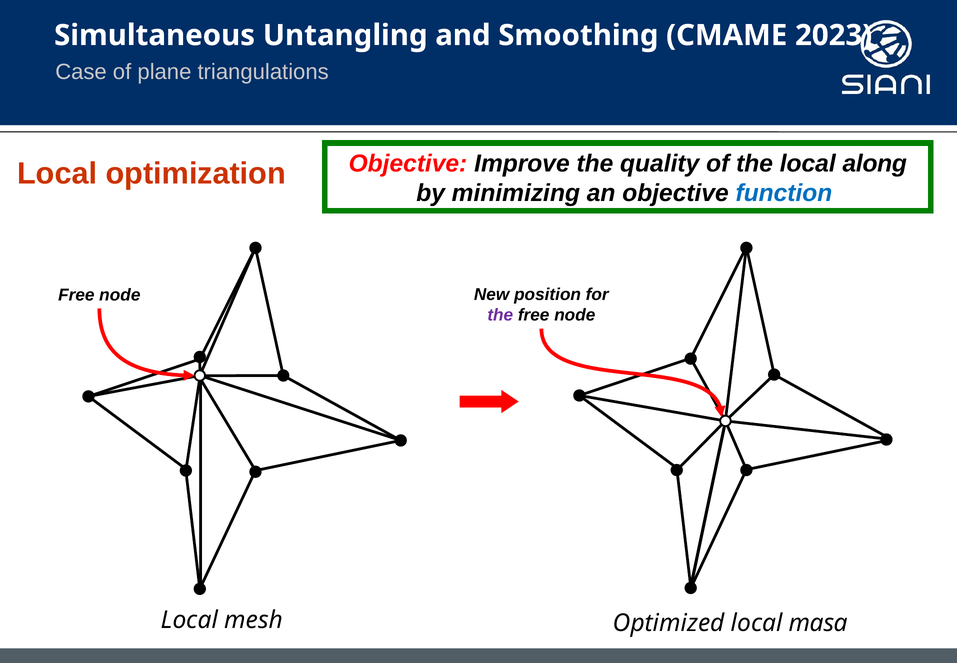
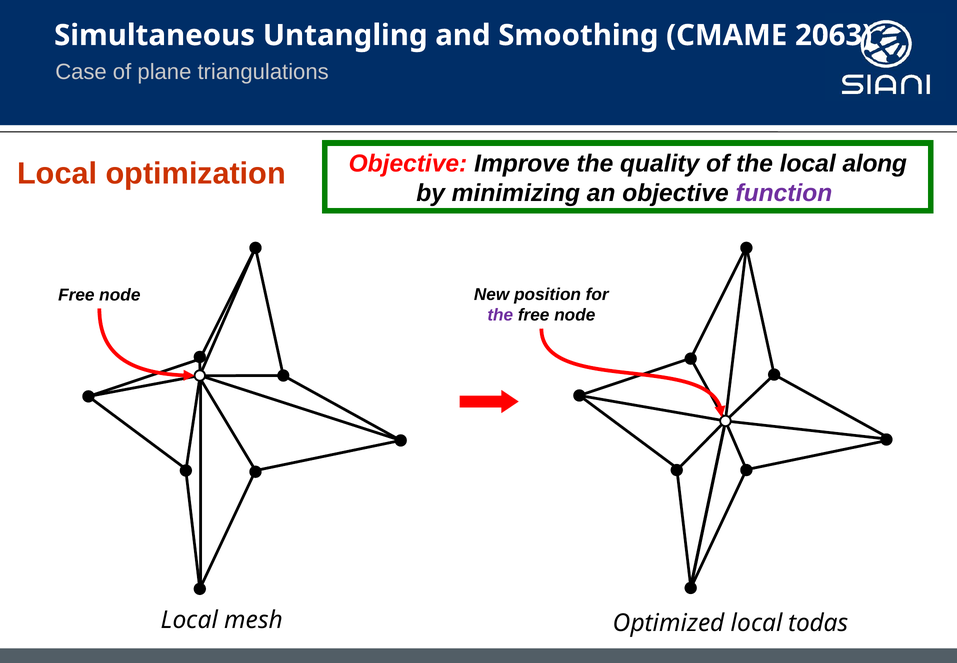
2023: 2023 -> 2063
function colour: blue -> purple
masa: masa -> todas
